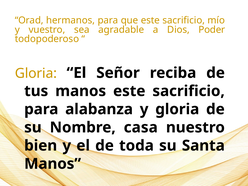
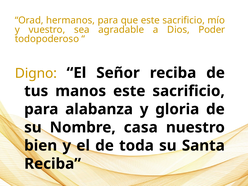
Gloria at (36, 73): Gloria -> Digno
Manos at (53, 164): Manos -> Reciba
